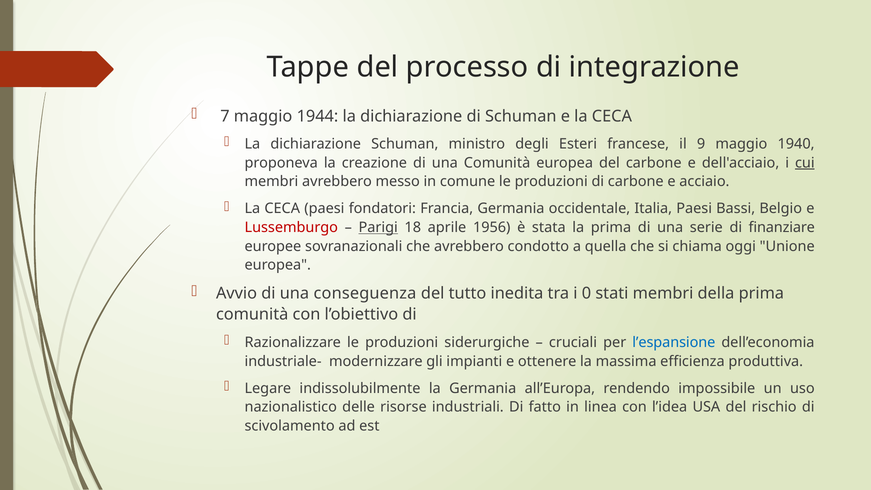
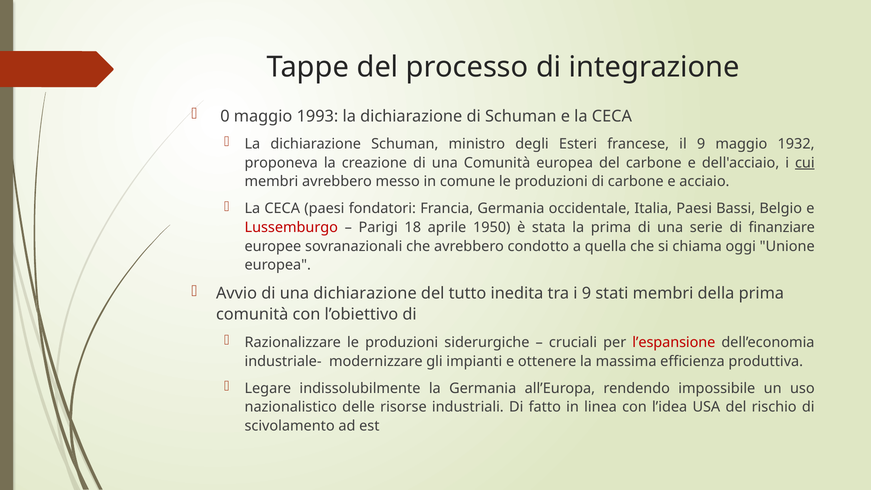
7: 7 -> 0
1944: 1944 -> 1993
1940: 1940 -> 1932
Parigi underline: present -> none
1956: 1956 -> 1950
una conseguenza: conseguenza -> dichiarazione
i 0: 0 -> 9
l’espansione colour: blue -> red
